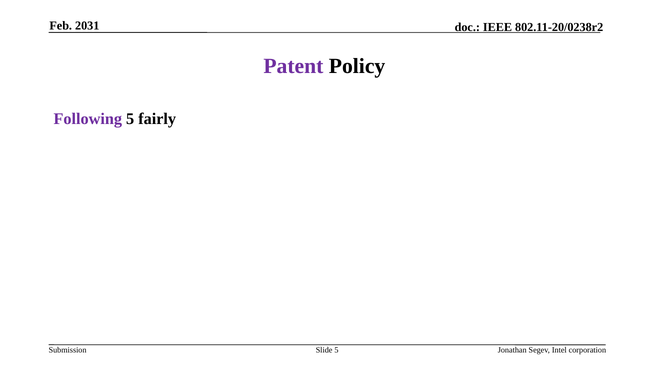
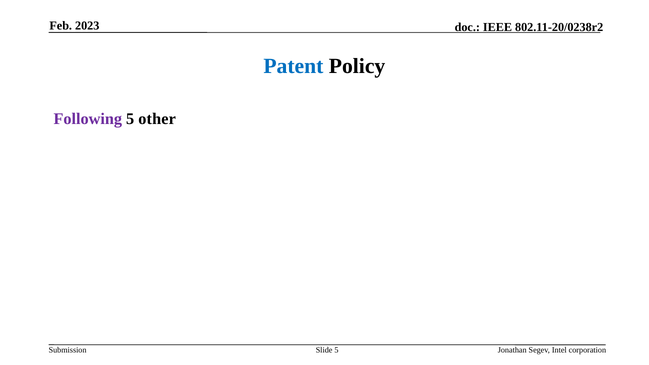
2031: 2031 -> 2023
Patent colour: purple -> blue
fairly: fairly -> other
